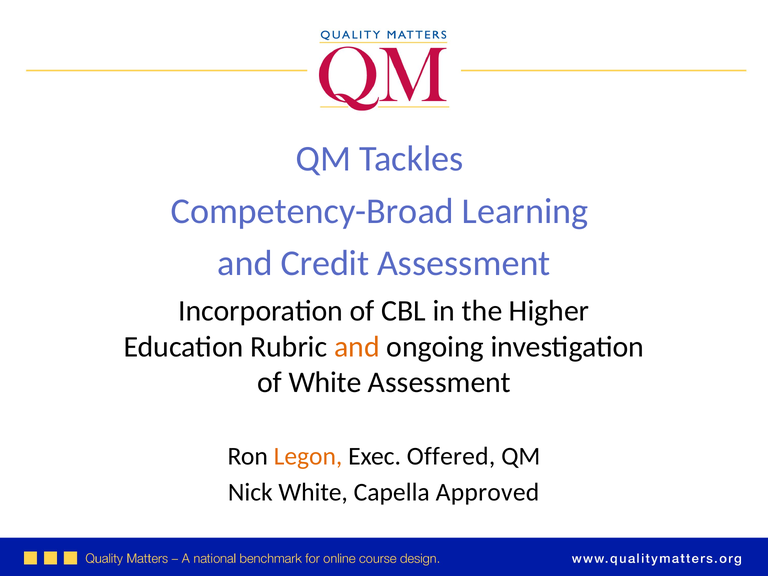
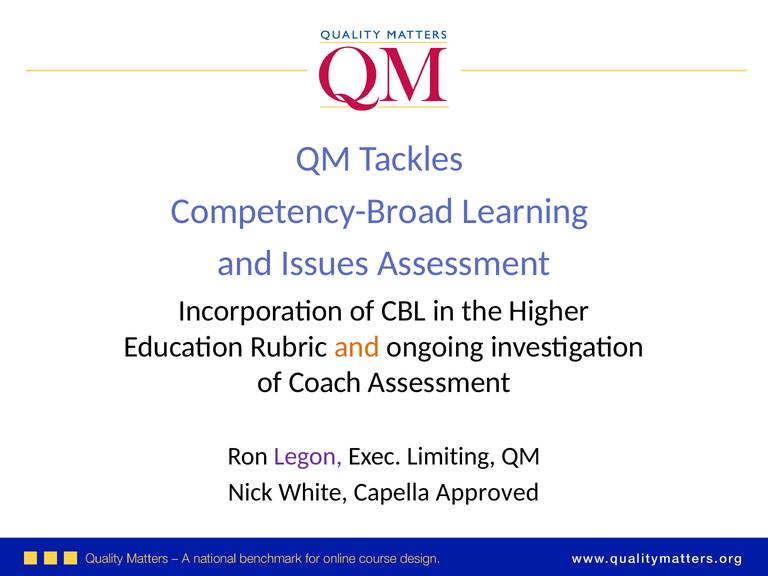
Credit: Credit -> Issues
of White: White -> Coach
Legon colour: orange -> purple
Offered: Offered -> Limiting
